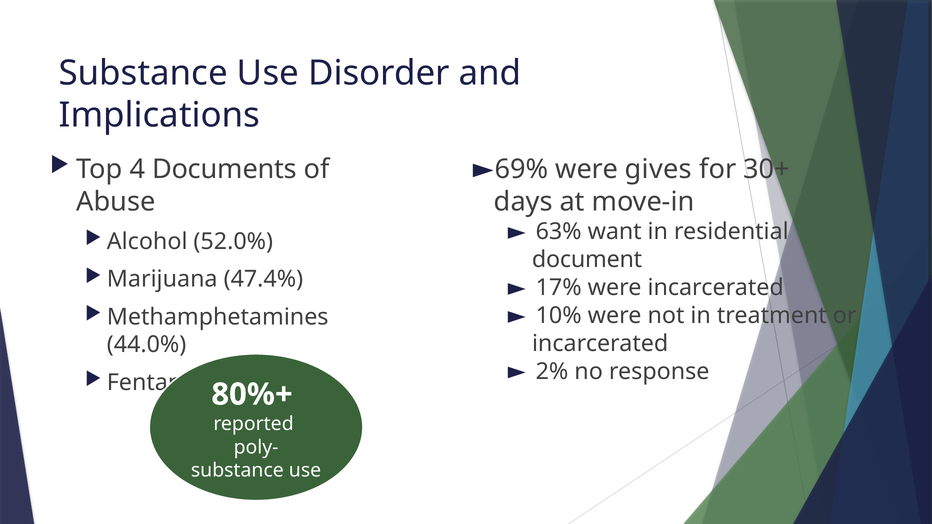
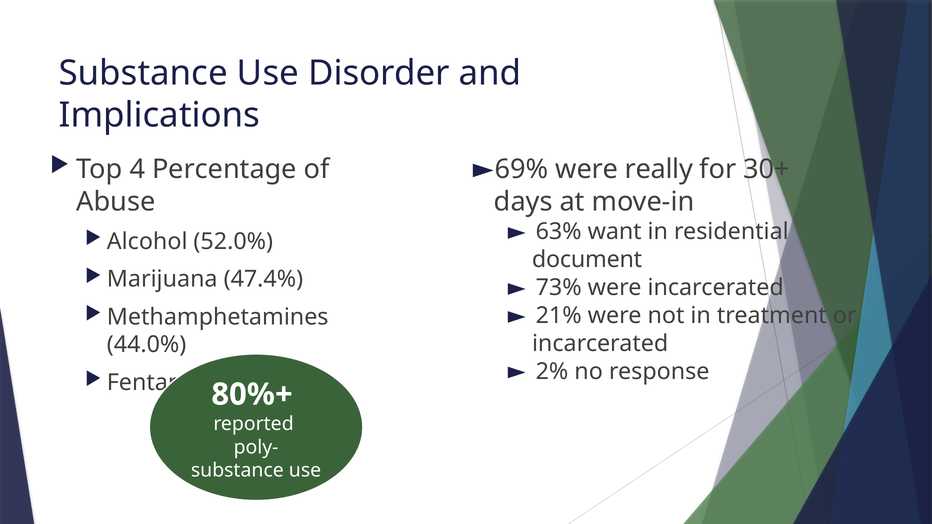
gives: gives -> really
Documents: Documents -> Percentage
17%: 17% -> 73%
10%: 10% -> 21%
